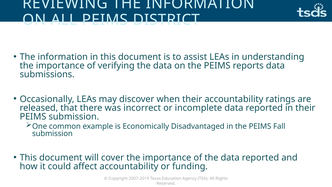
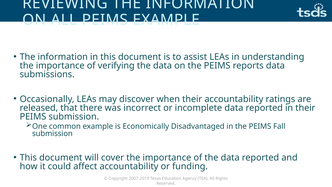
PEIMS DISTRICT: DISTRICT -> EXAMPLE
